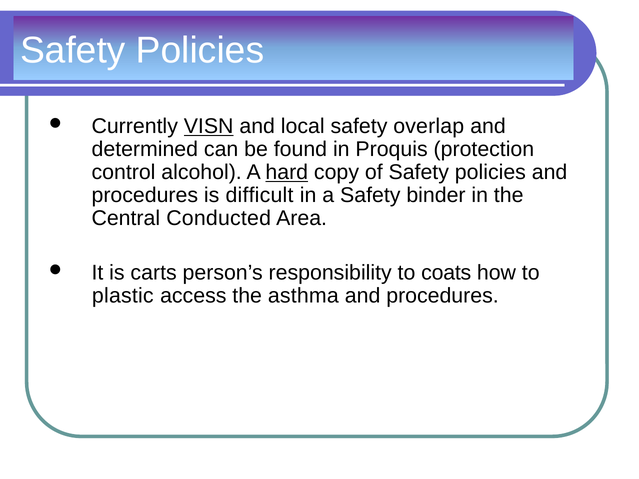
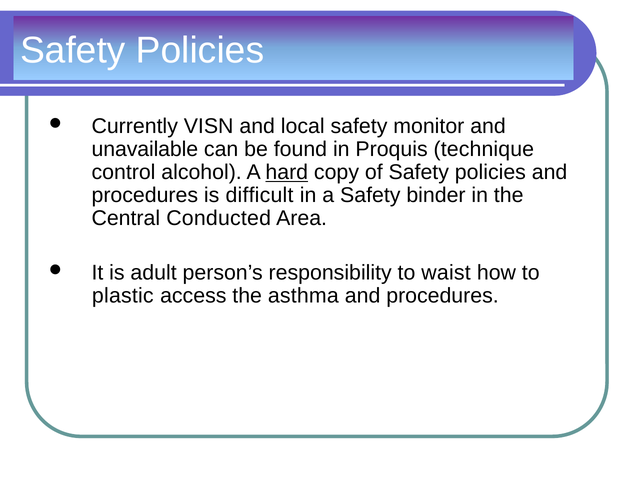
VISN underline: present -> none
overlap: overlap -> monitor
determined: determined -> unavailable
protection: protection -> technique
carts: carts -> adult
coats: coats -> waist
